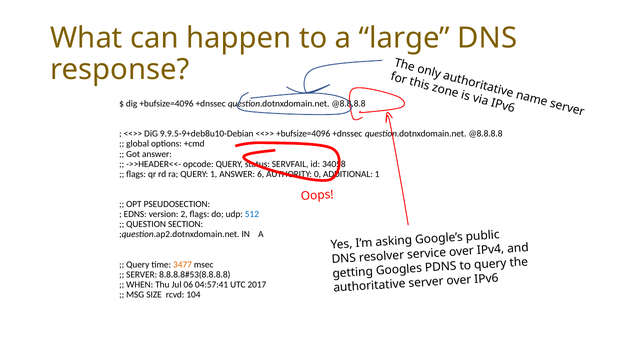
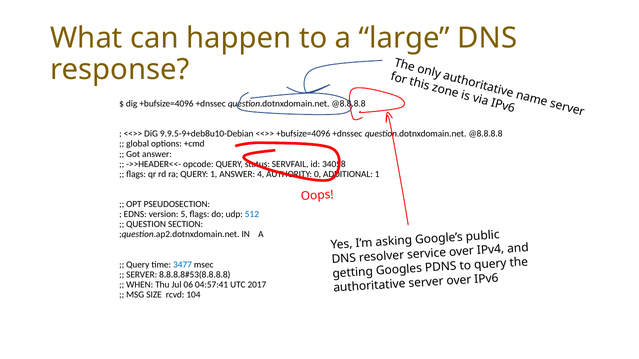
6: 6 -> 4
2: 2 -> 5
3477 colour: orange -> blue
